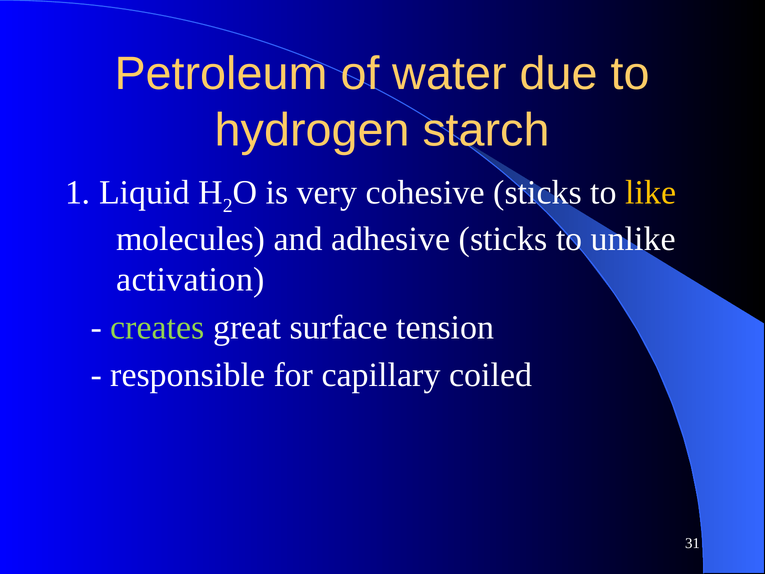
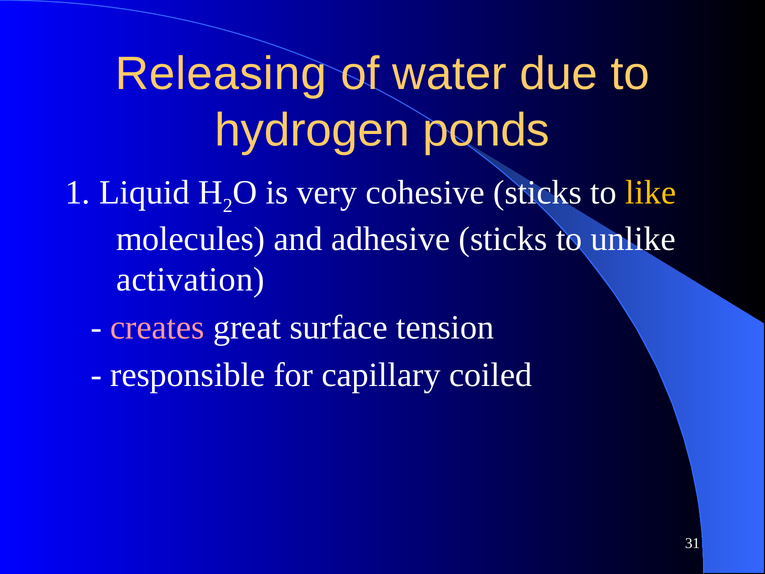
Petroleum: Petroleum -> Releasing
starch: starch -> ponds
creates colour: light green -> pink
